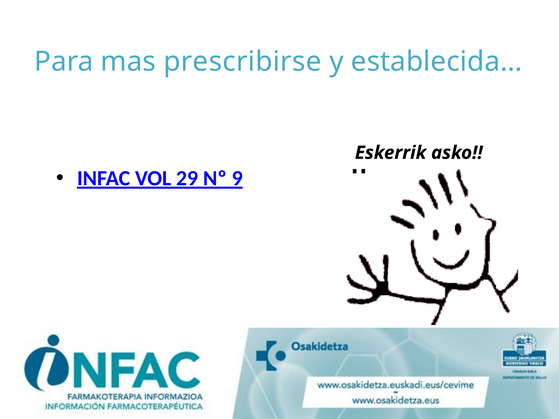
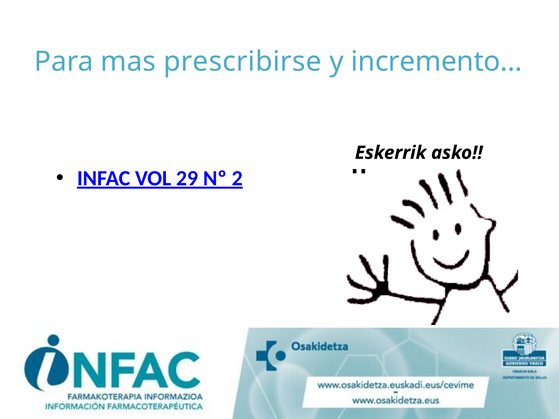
establecida…: establecida… -> incremento…
9: 9 -> 2
